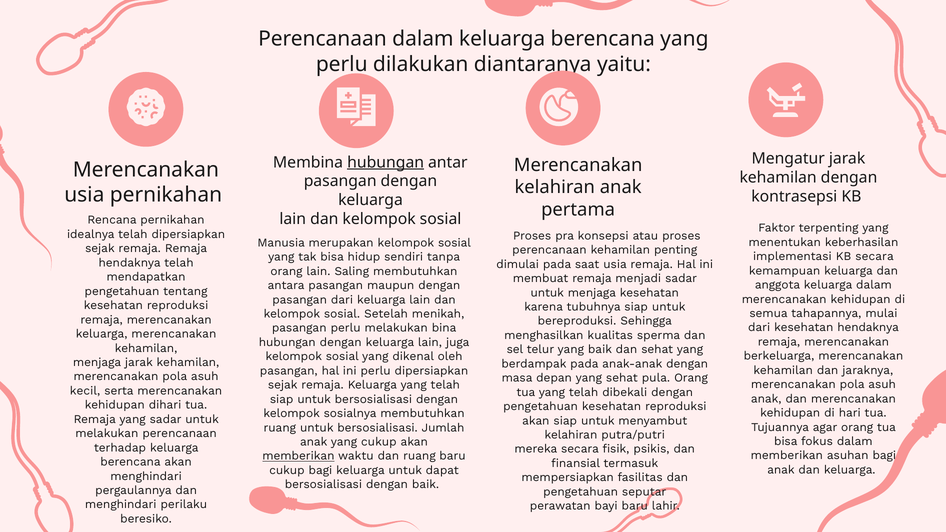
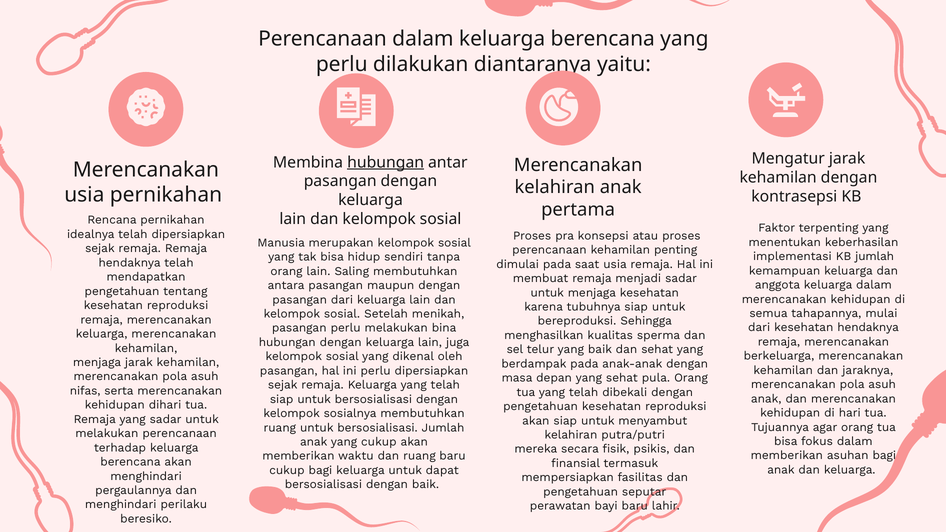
KB secara: secara -> jumlah
kecil: kecil -> nifas
memberikan at (298, 456) underline: present -> none
